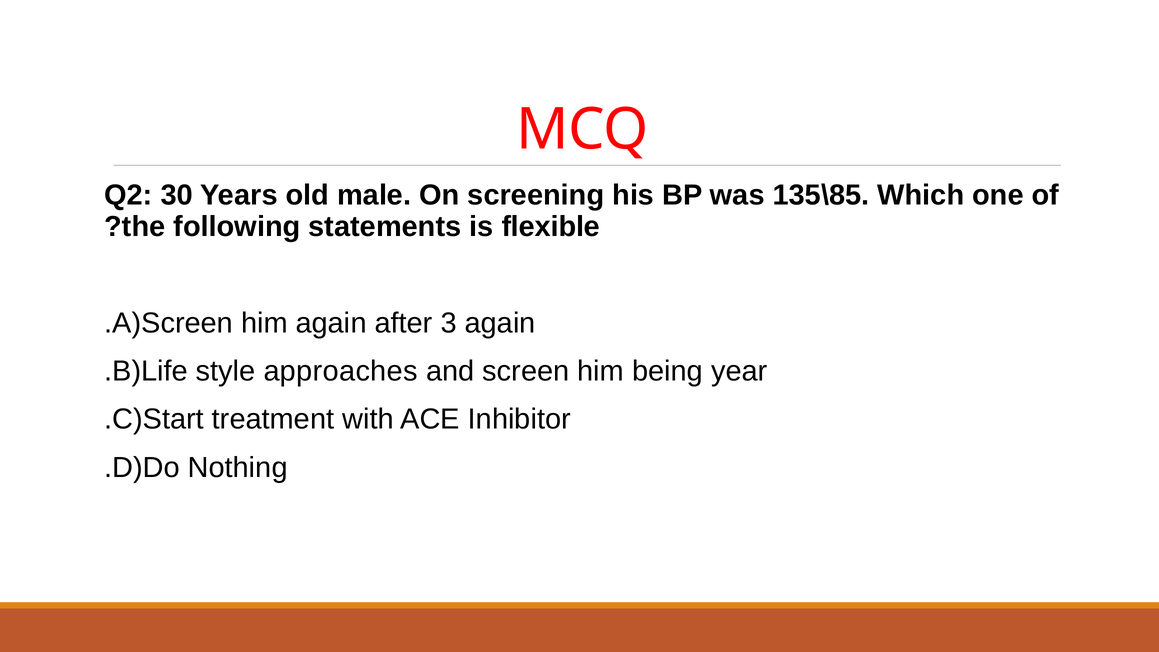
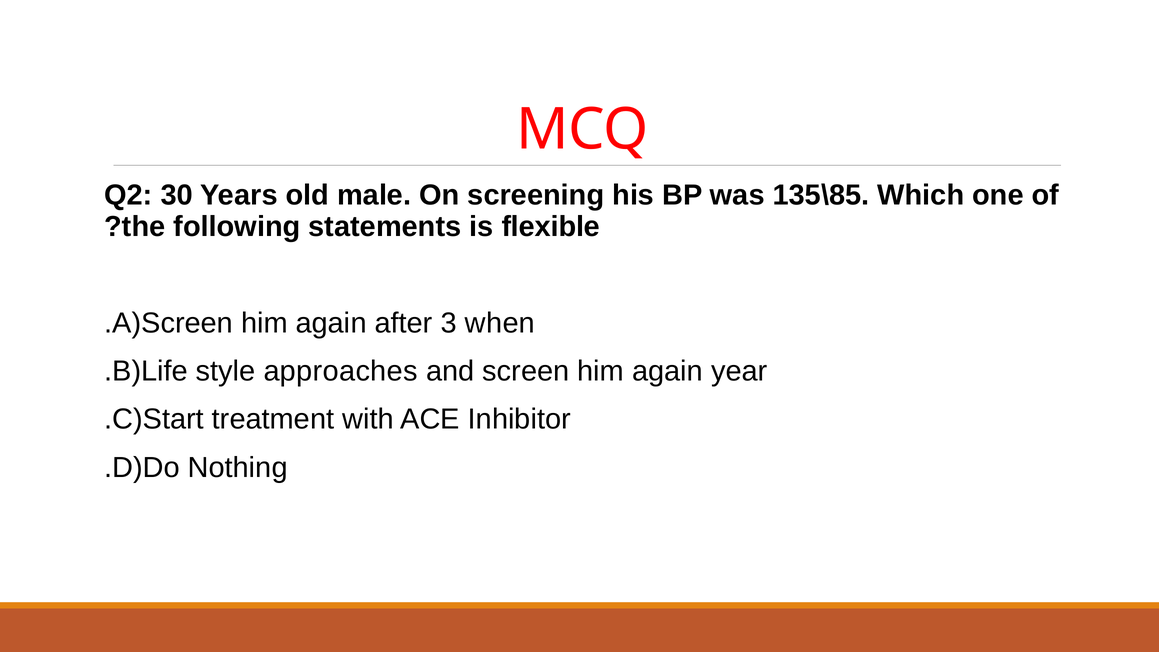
3 again: again -> when
screen him being: being -> again
